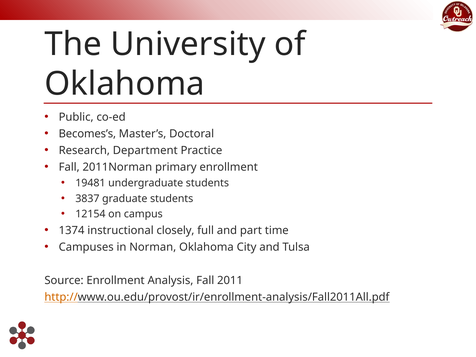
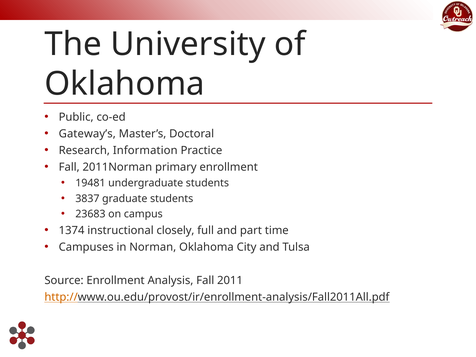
Becomes’s: Becomes’s -> Gateway’s
Department: Department -> Information
12154: 12154 -> 23683
